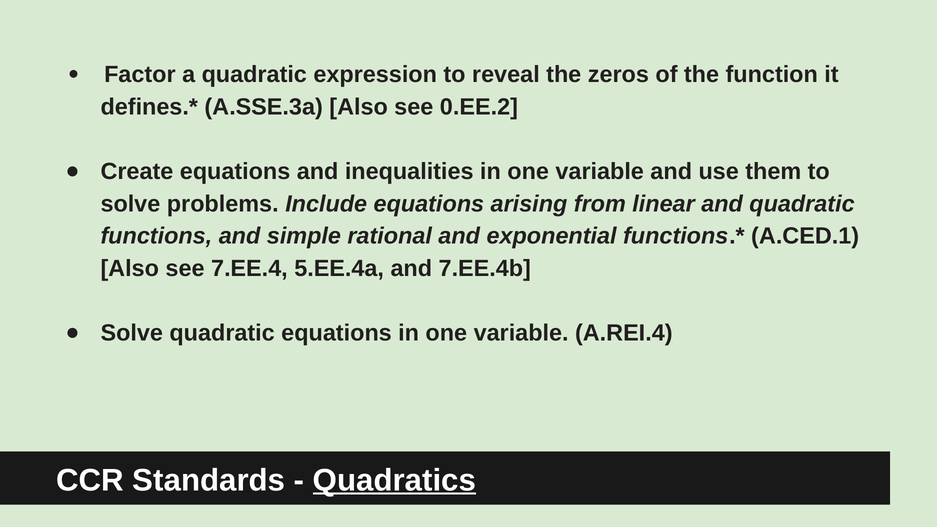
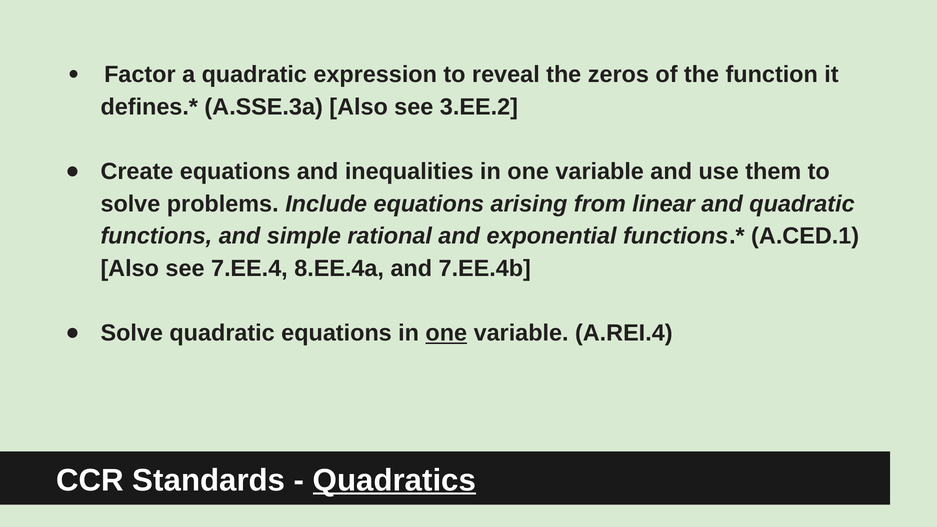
0.EE.2: 0.EE.2 -> 3.EE.2
5.EE.4a: 5.EE.4a -> 8.EE.4a
one at (446, 333) underline: none -> present
